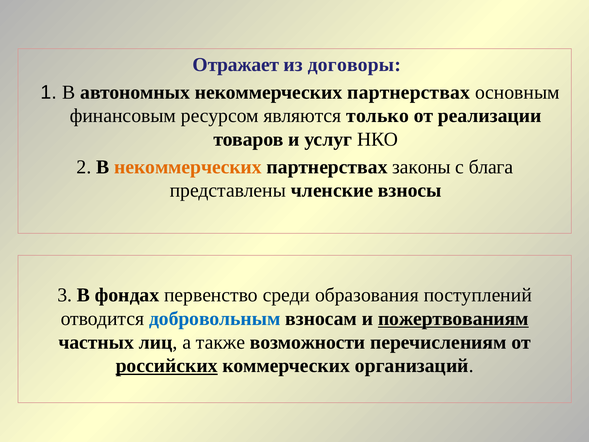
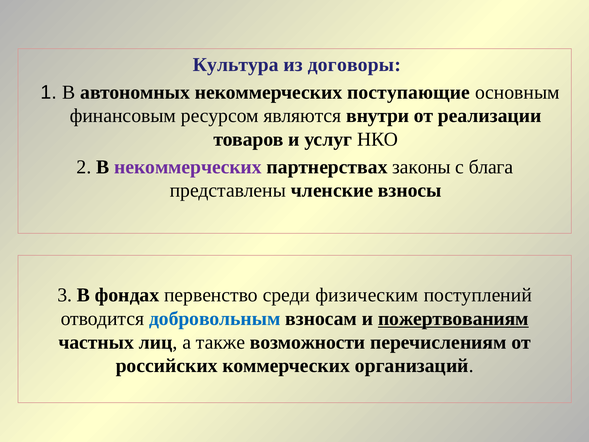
Отражает: Отражает -> Культура
автономных некоммерческих партнерствах: партнерствах -> поступающие
только: только -> внутри
некоммерческих at (188, 167) colour: orange -> purple
образования: образования -> физическим
российских underline: present -> none
